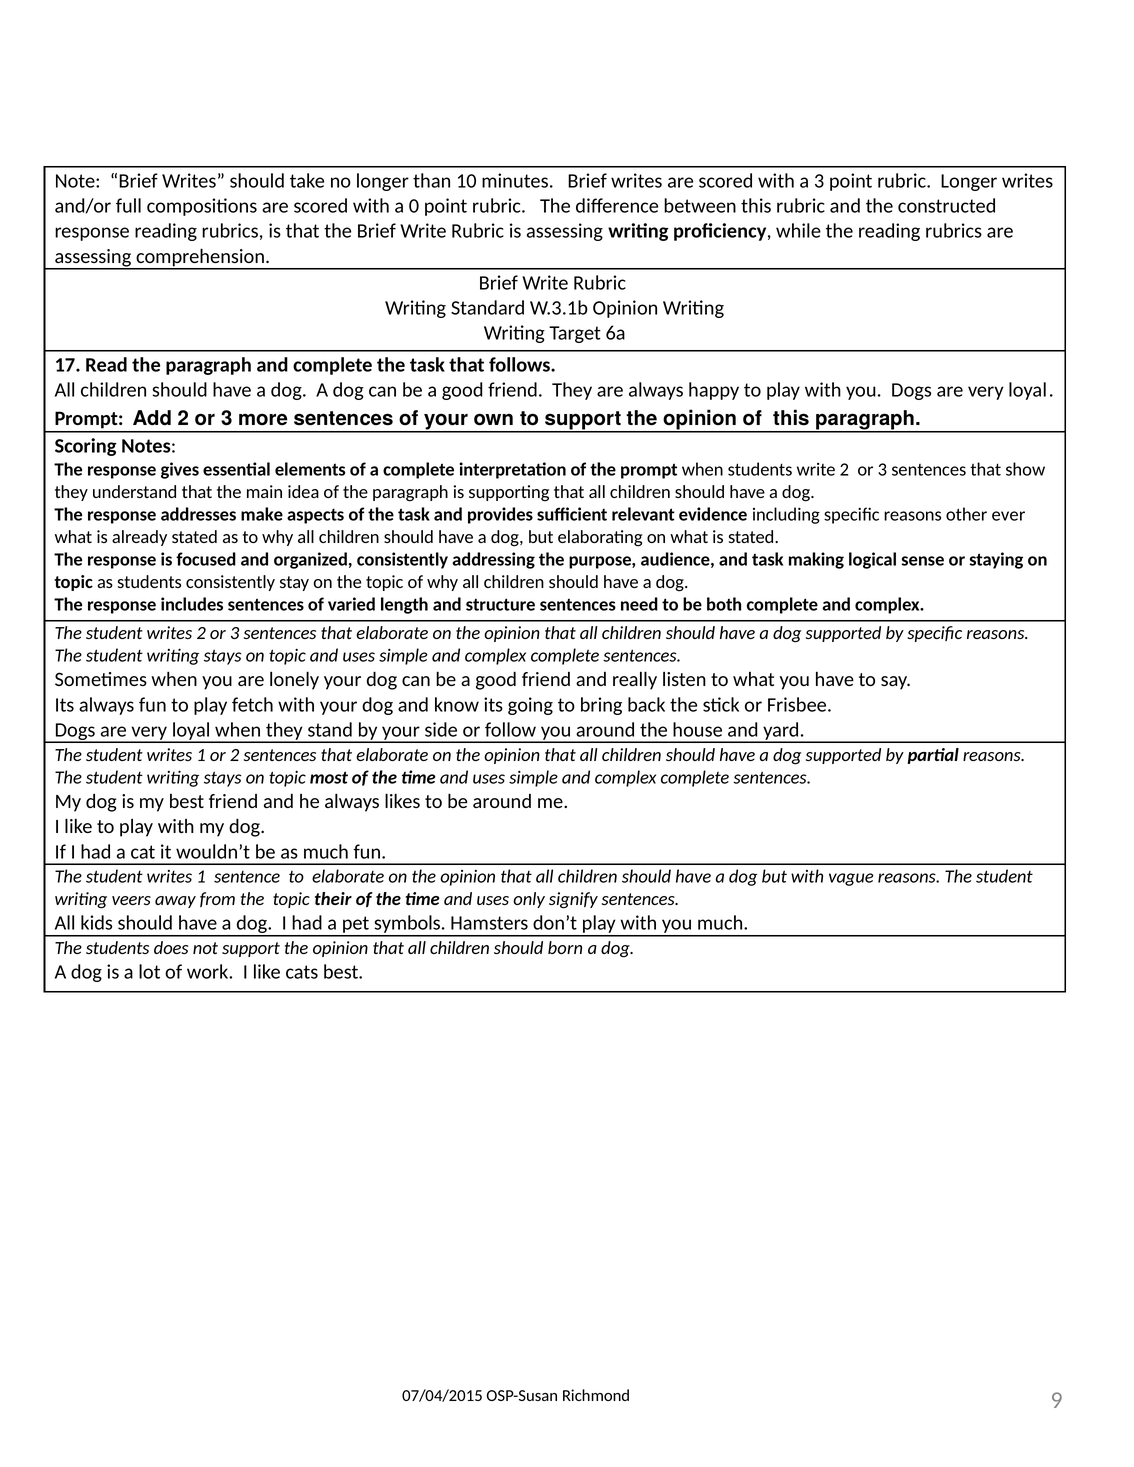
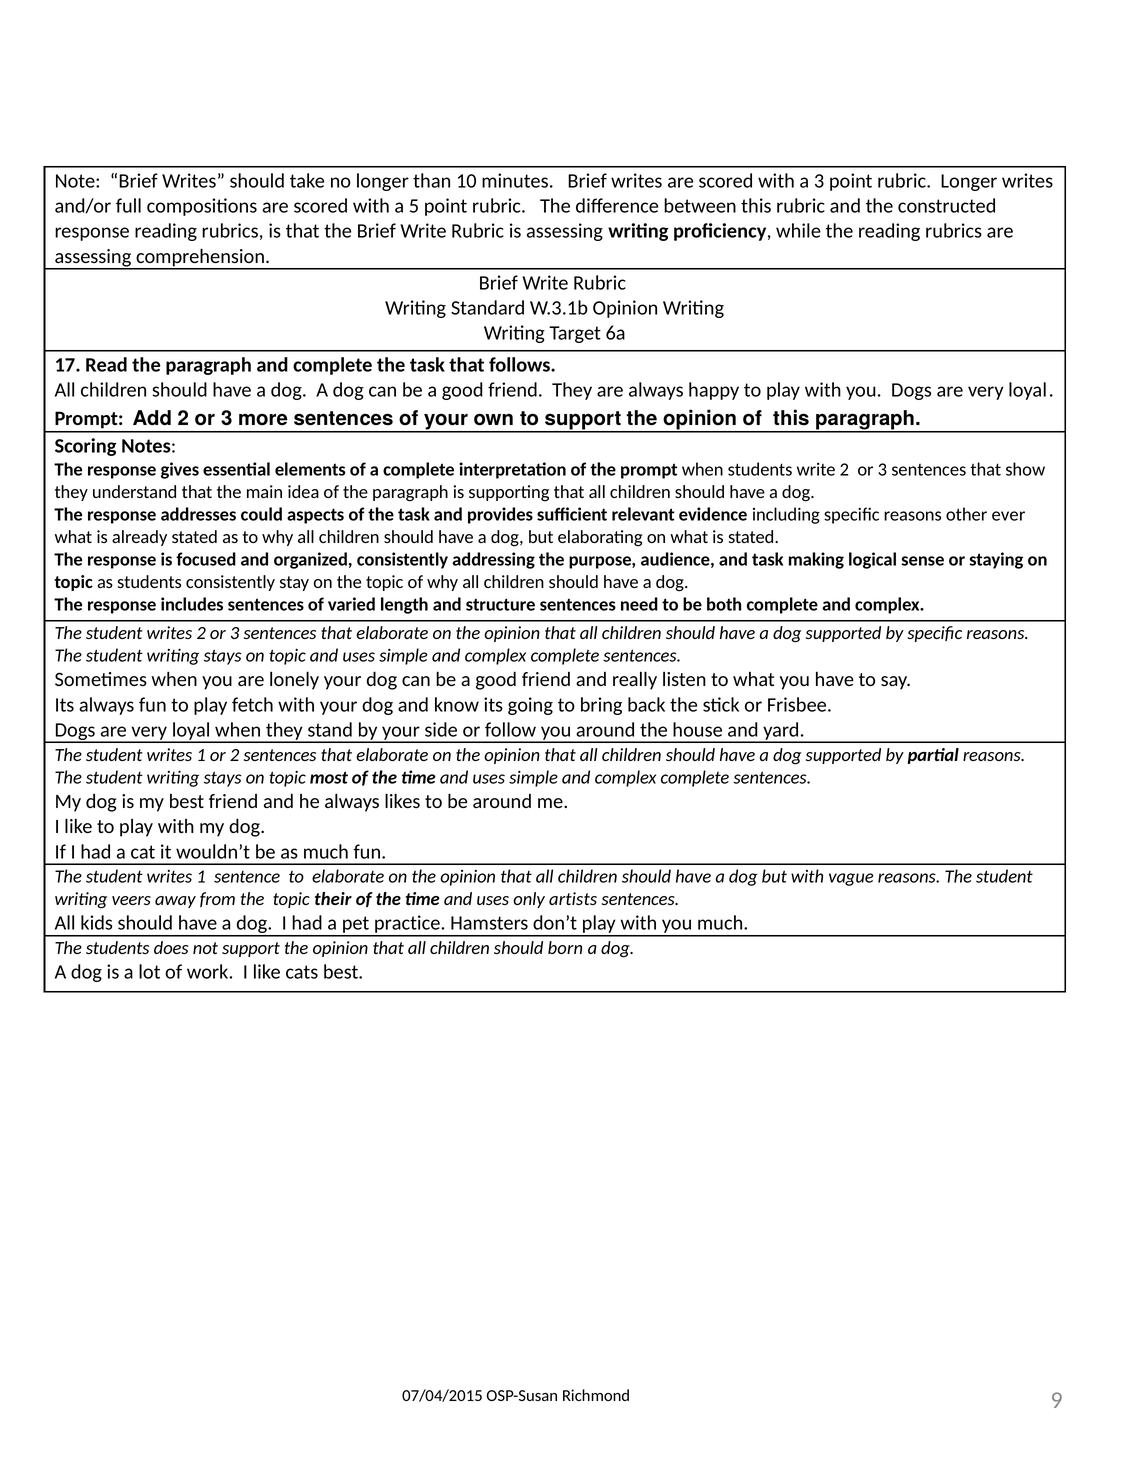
0: 0 -> 5
make: make -> could
signify: signify -> artists
symbols: symbols -> practice
